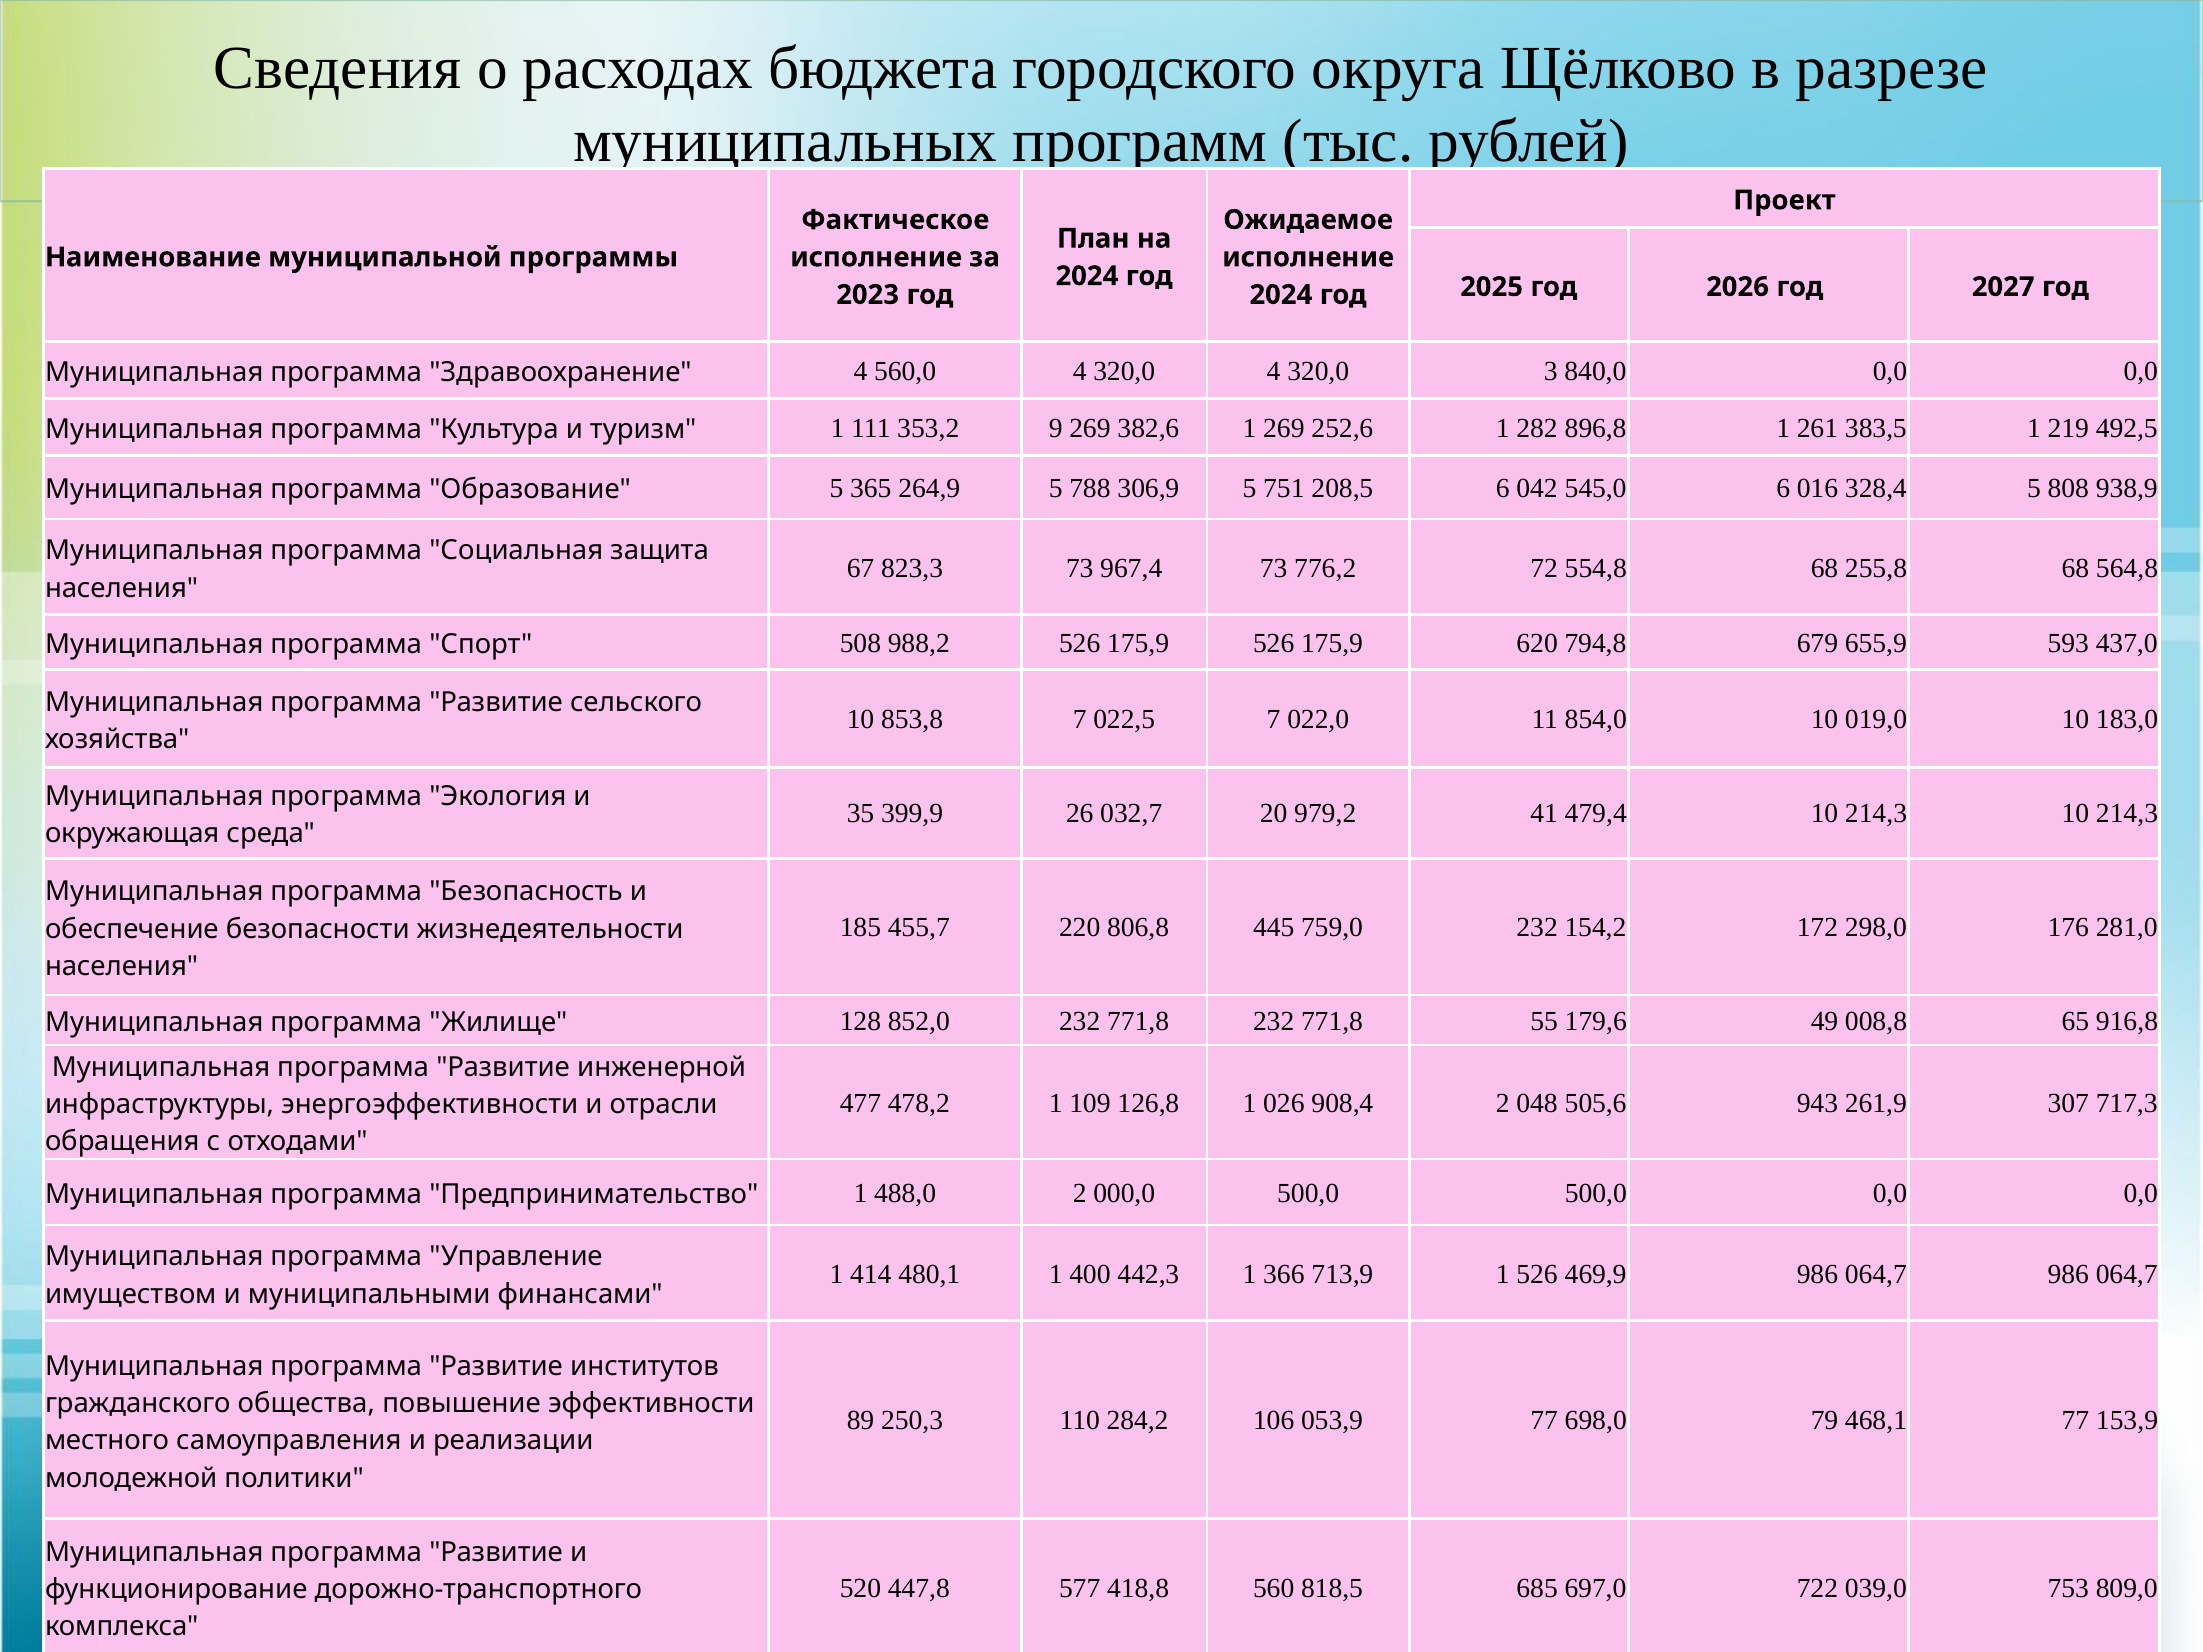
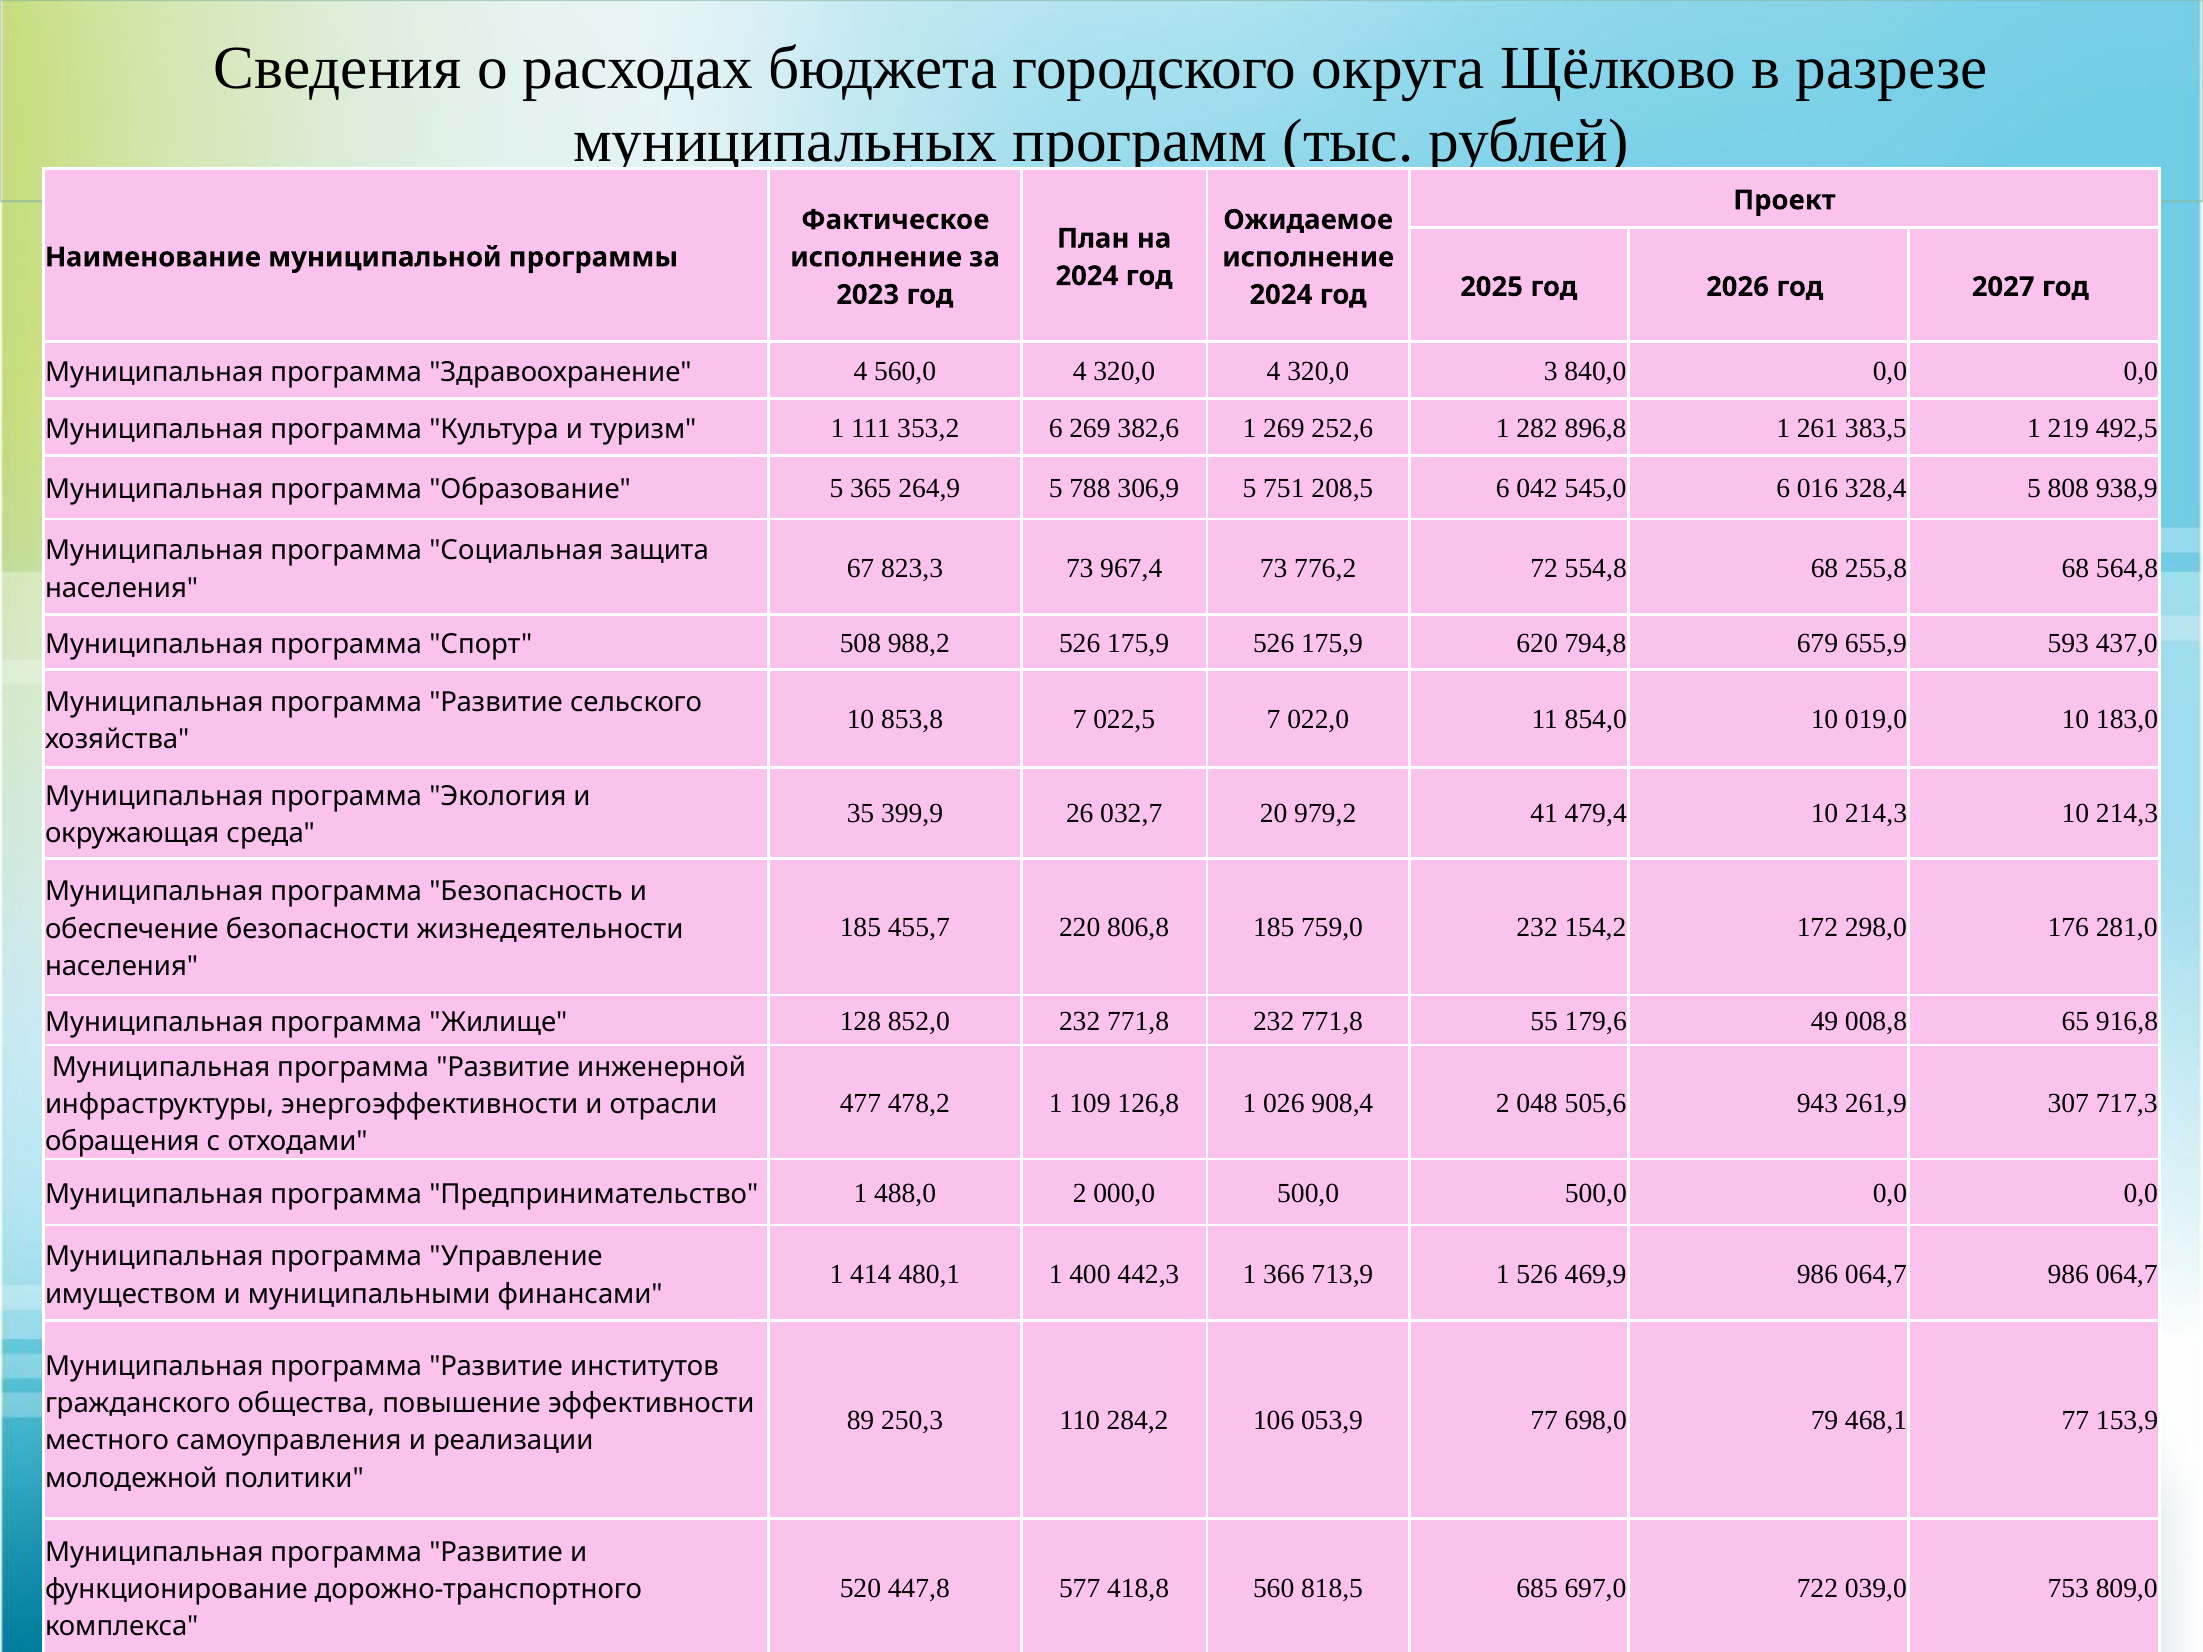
353,2 9: 9 -> 6
806,8 445: 445 -> 185
